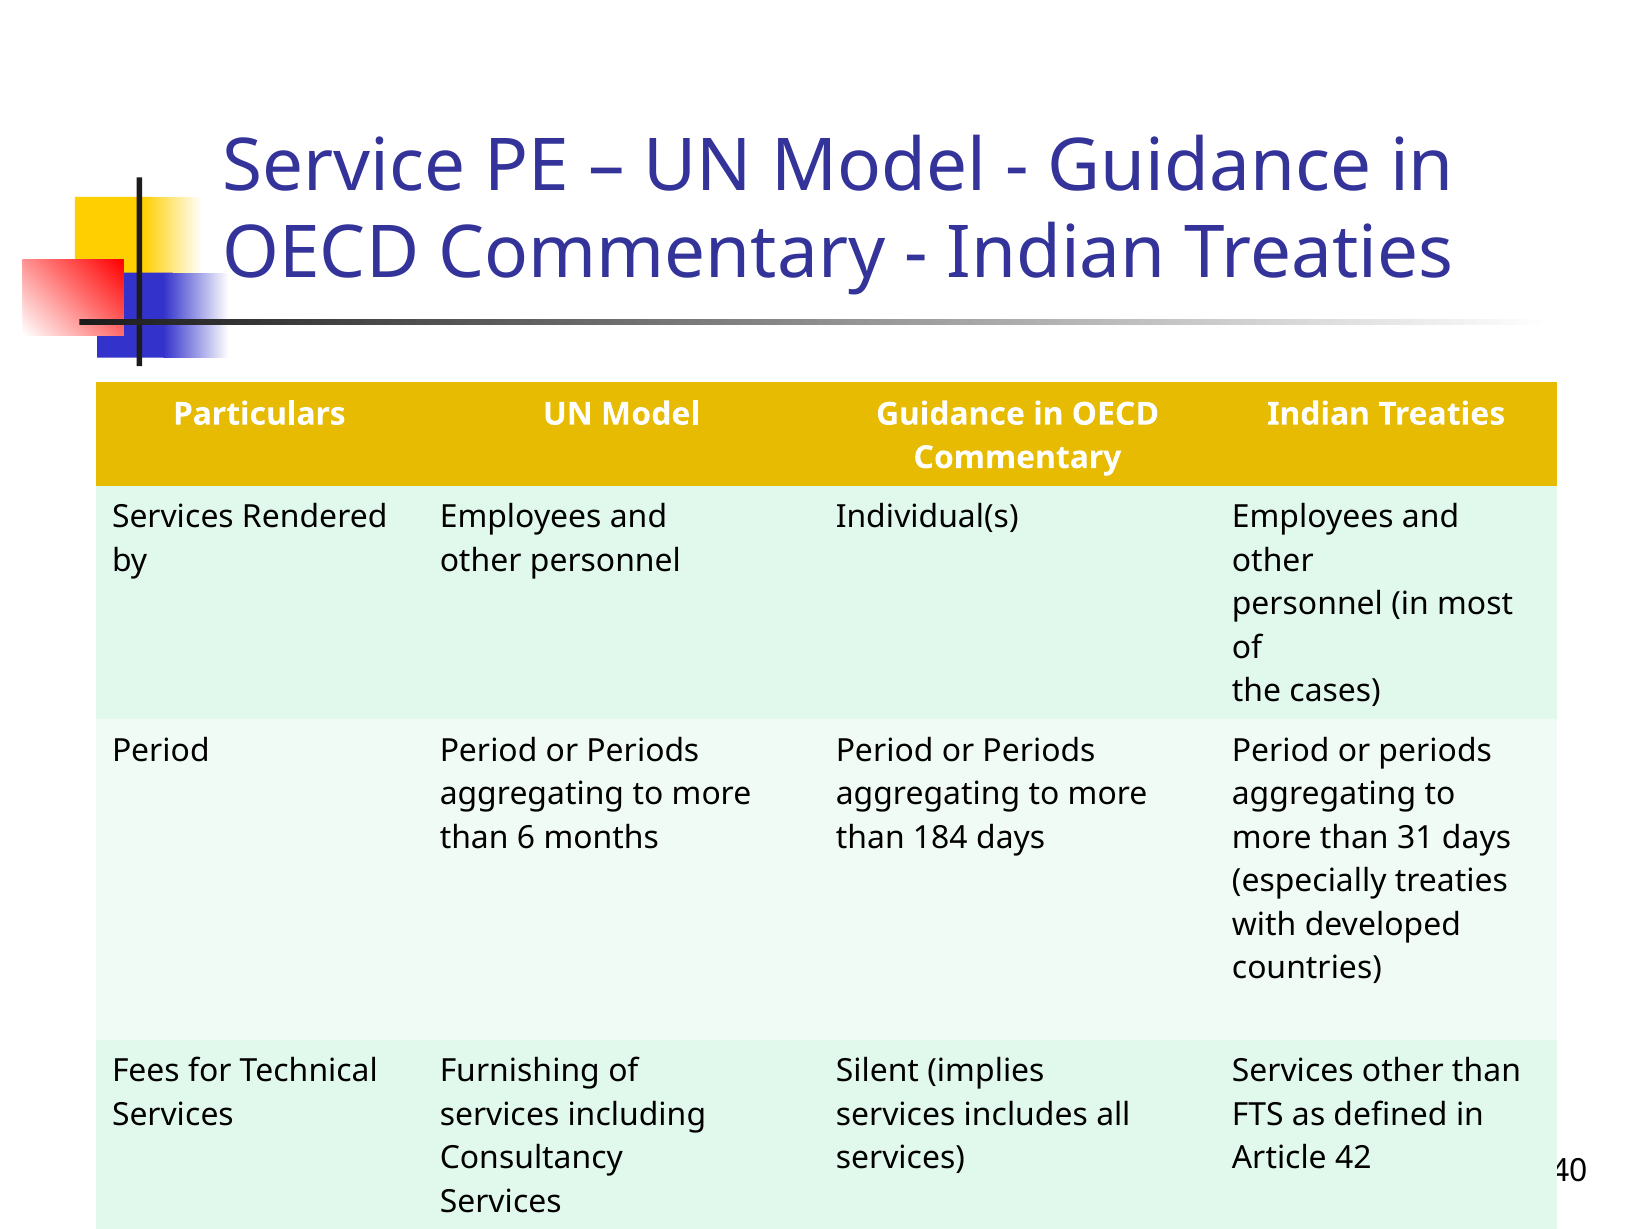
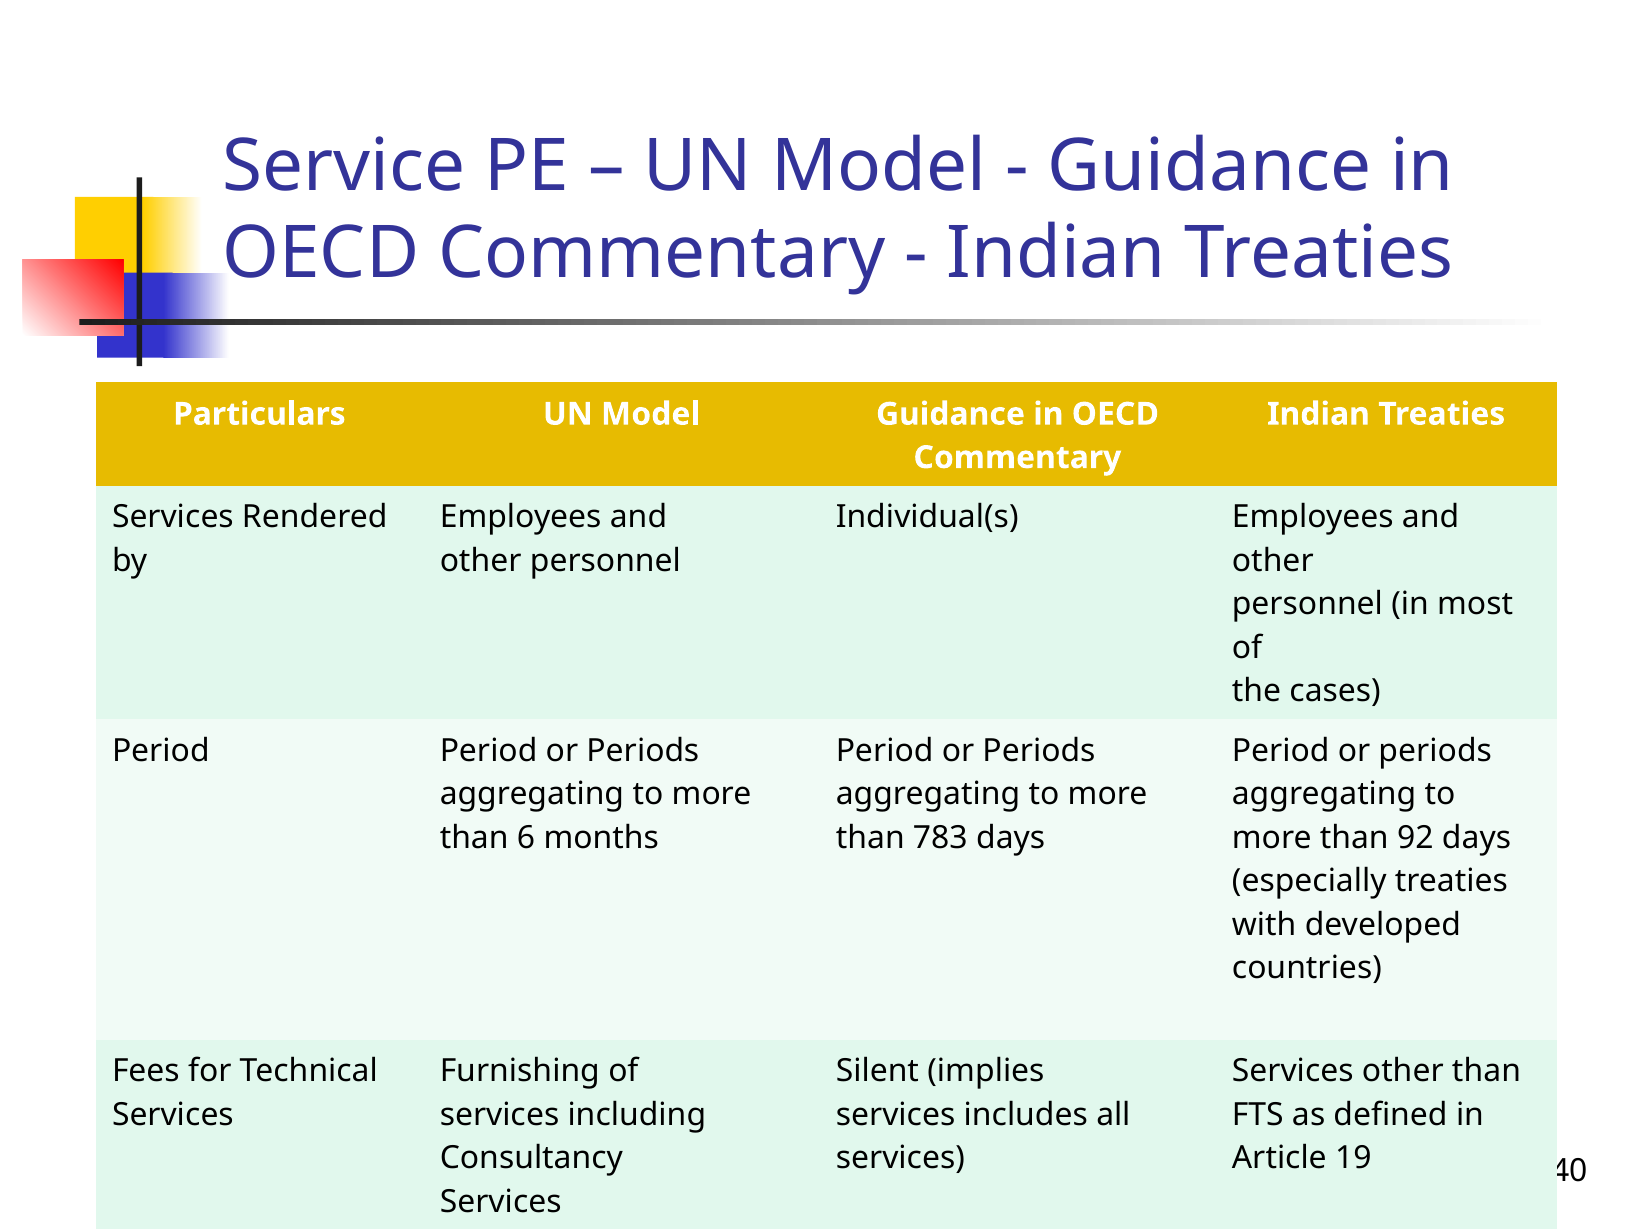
184: 184 -> 783
31: 31 -> 92
42: 42 -> 19
